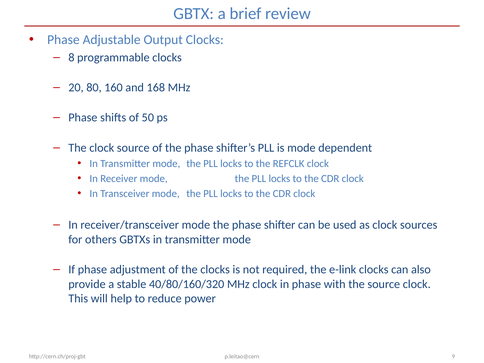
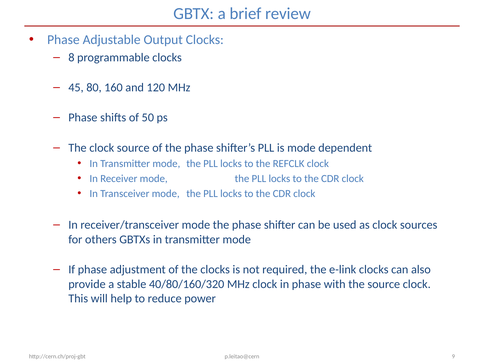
20: 20 -> 45
168: 168 -> 120
